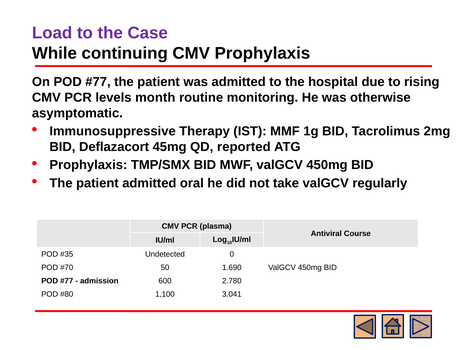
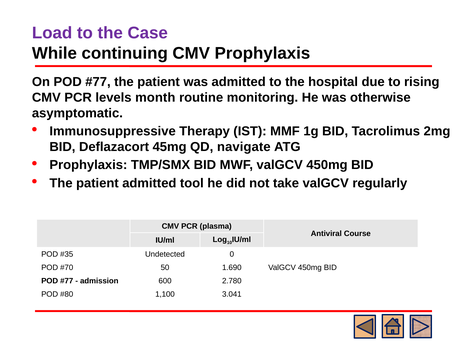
reported: reported -> navigate
oral: oral -> tool
